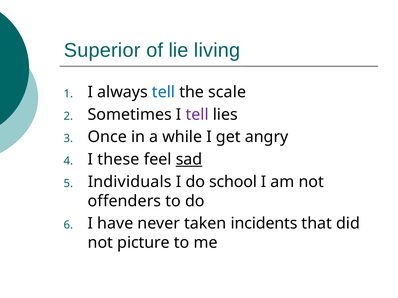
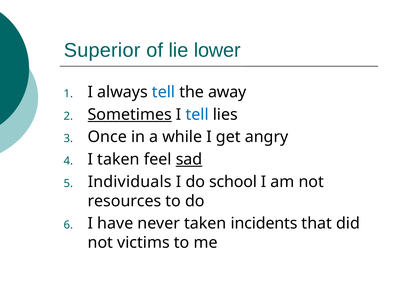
living: living -> lower
scale: scale -> away
Sometimes underline: none -> present
tell at (197, 115) colour: purple -> blue
I these: these -> taken
offenders: offenders -> resources
picture: picture -> victims
